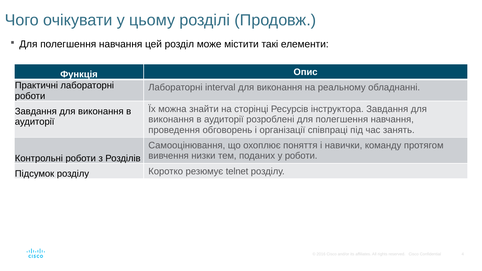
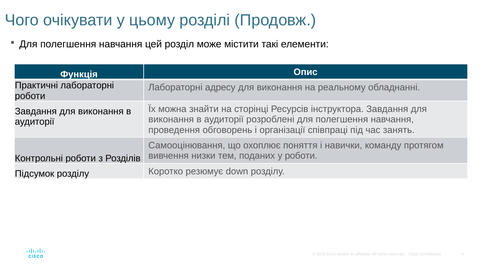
interval: interval -> адресу
telnet: telnet -> down
